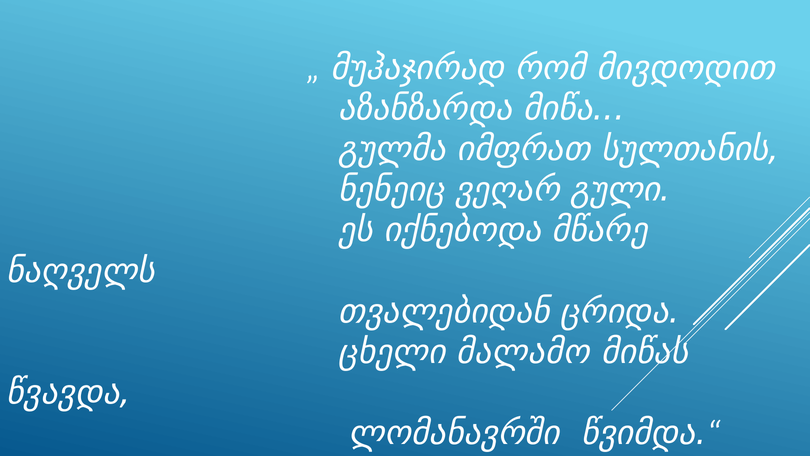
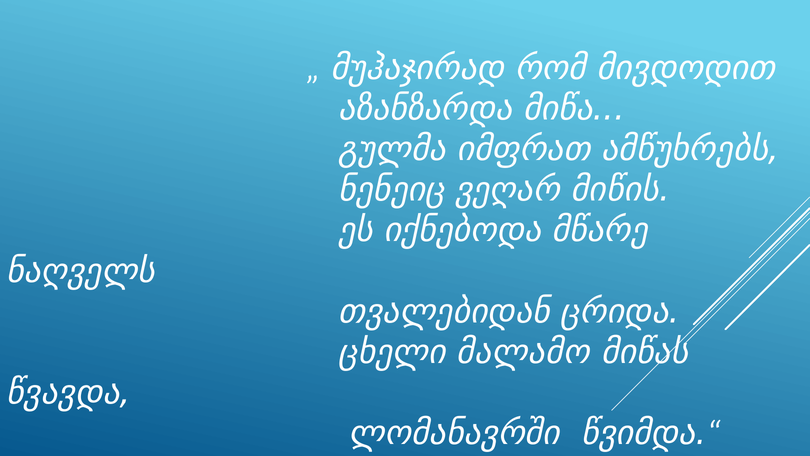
სულთანის: სულთანის -> ამწუხრებს
გული: გული -> მიწის
